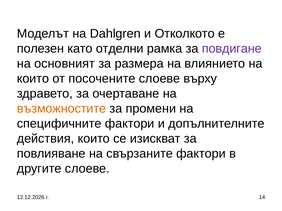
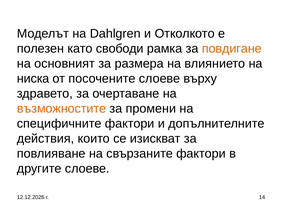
отделни: отделни -> свободи
повдигане colour: purple -> orange
които at (33, 79): които -> ниска
